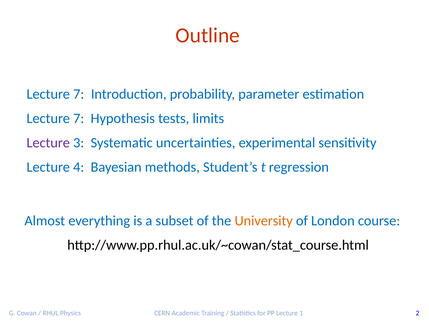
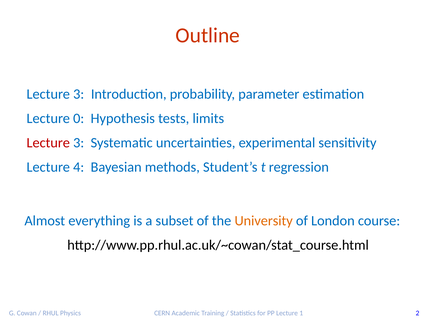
7 at (79, 94): 7 -> 3
7 at (79, 118): 7 -> 0
Lecture at (48, 143) colour: purple -> red
